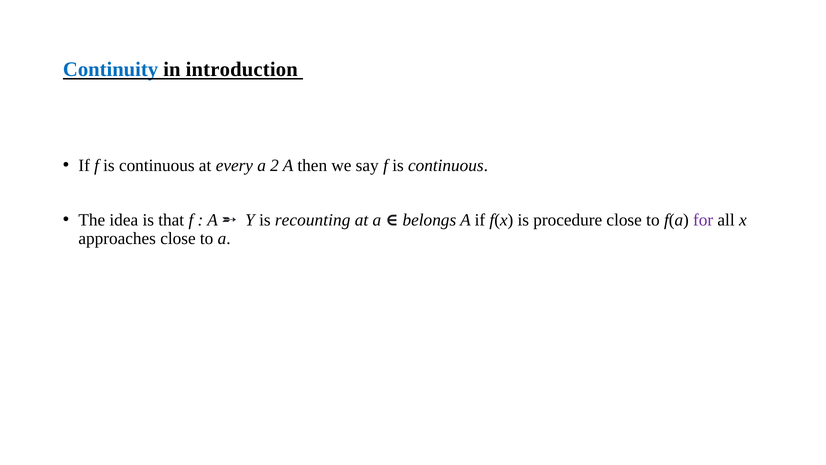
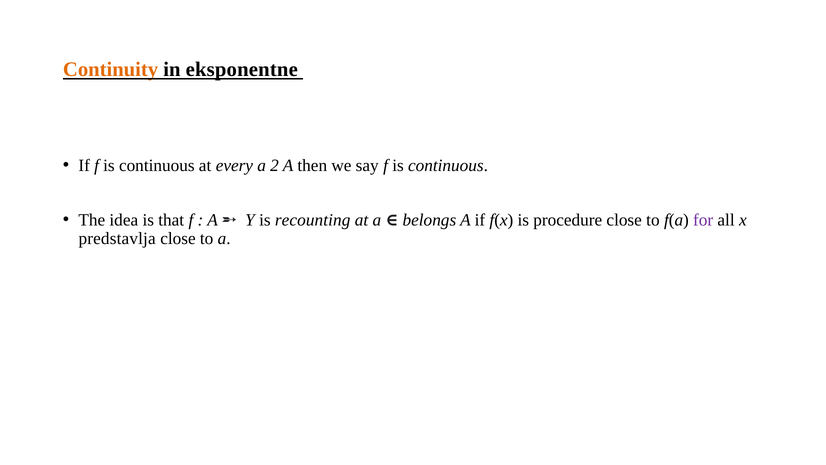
Continuity colour: blue -> orange
introduction: introduction -> eksponentne
approaches: approaches -> predstavlja
